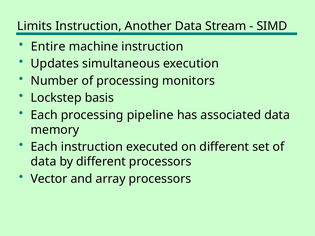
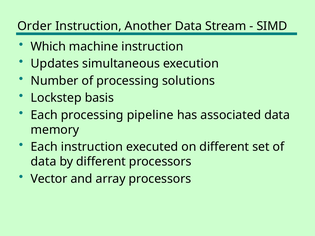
Limits: Limits -> Order
Entire: Entire -> Which
monitors: monitors -> solutions
